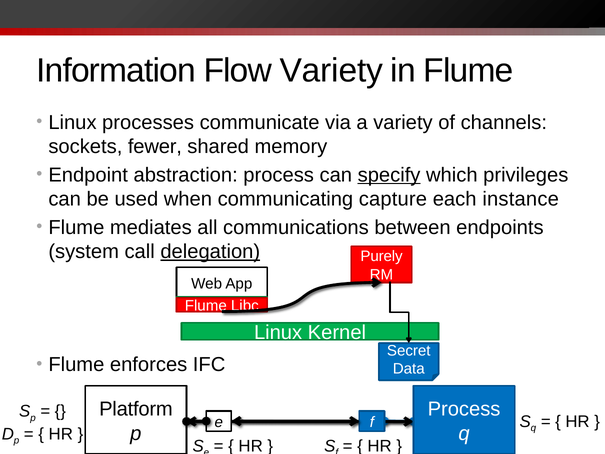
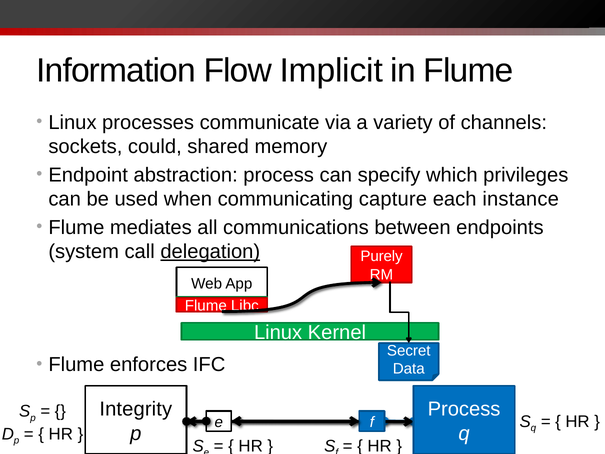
Flow Variety: Variety -> Implicit
fewer: fewer -> could
specify underline: present -> none
Platform: Platform -> Integrity
